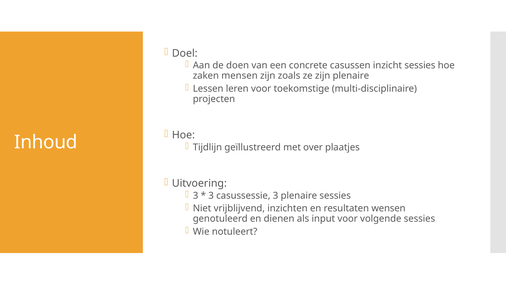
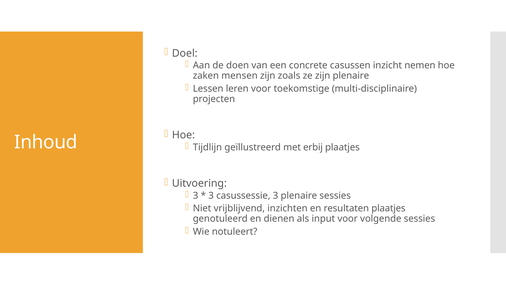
inzicht sessies: sessies -> nemen
over: over -> erbij
resultaten wensen: wensen -> plaatjes
